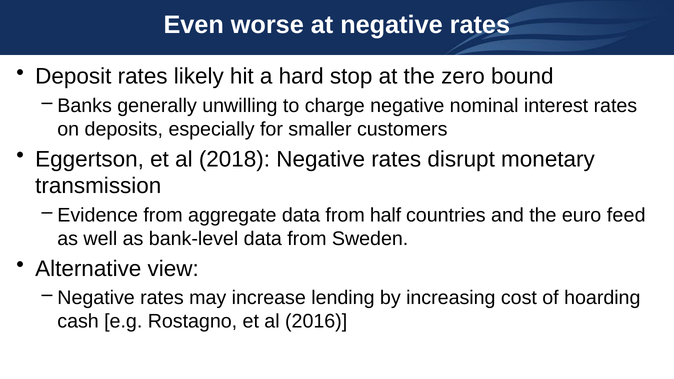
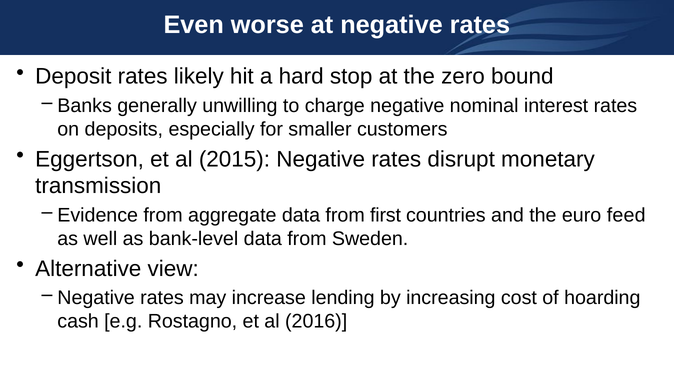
2018: 2018 -> 2015
half: half -> first
